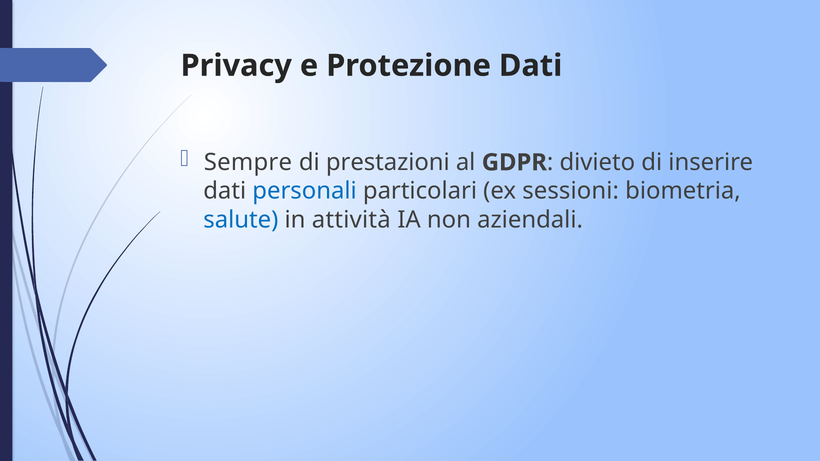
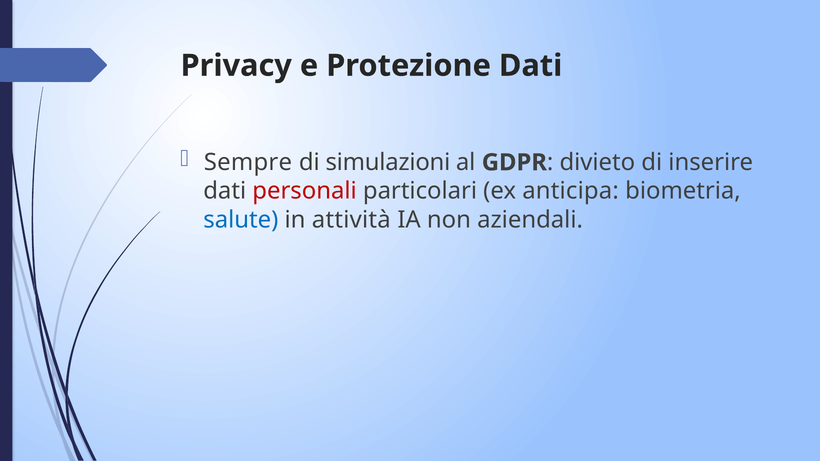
prestazioni: prestazioni -> simulazioni
personali colour: blue -> red
sessioni: sessioni -> anticipa
